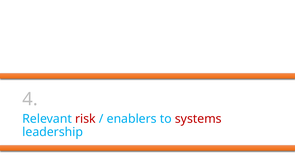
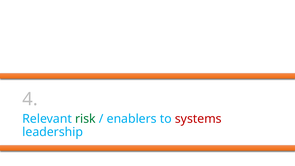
risk colour: red -> green
